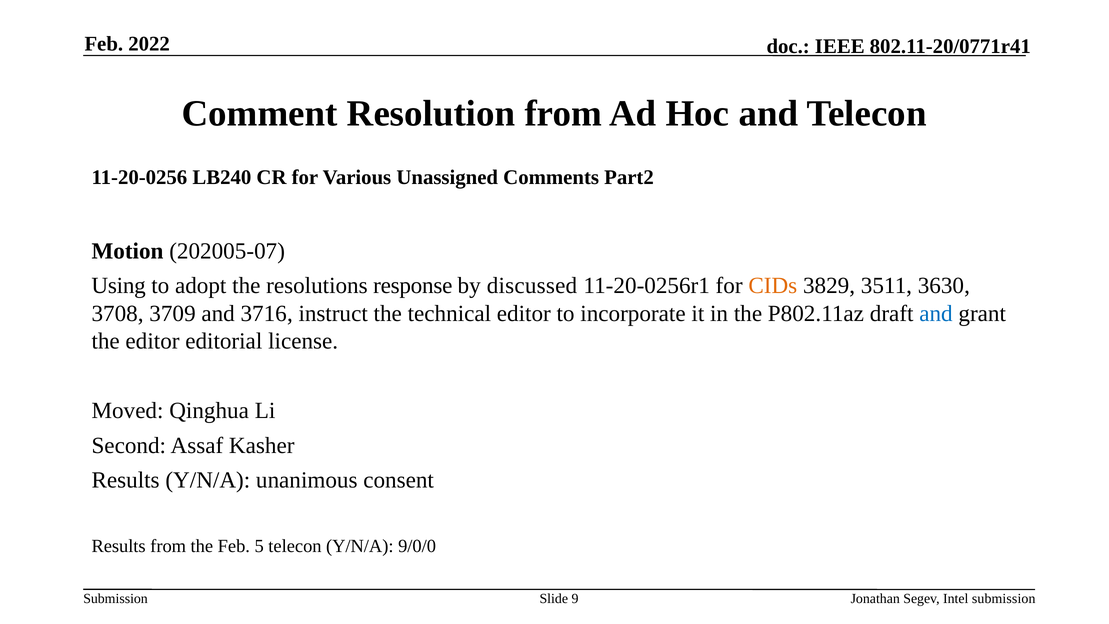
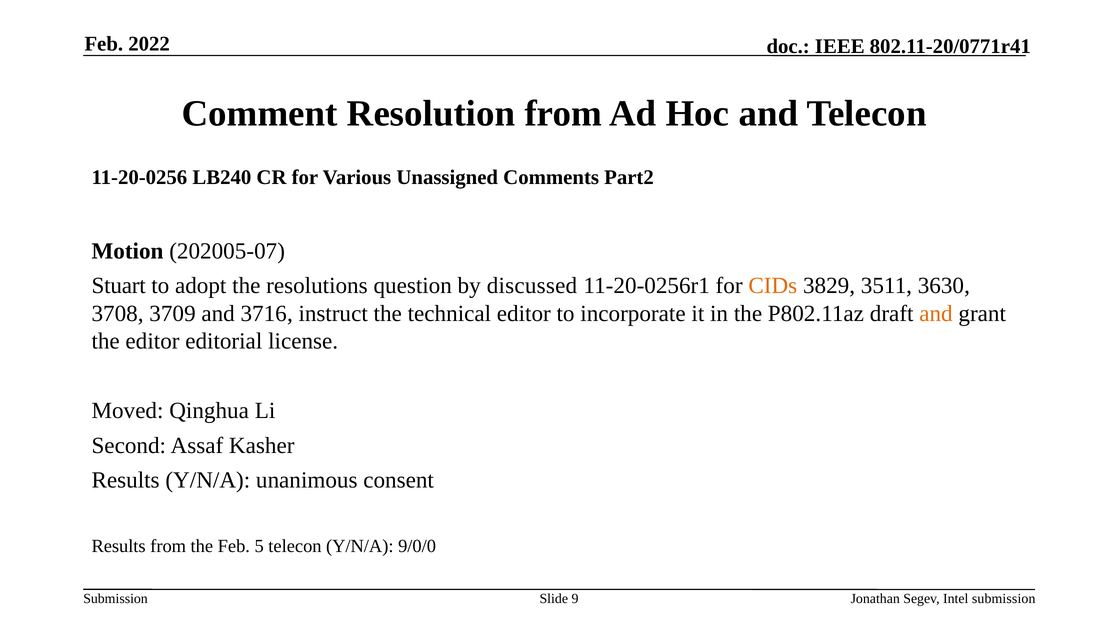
Using: Using -> Stuart
response: response -> question
and at (936, 313) colour: blue -> orange
